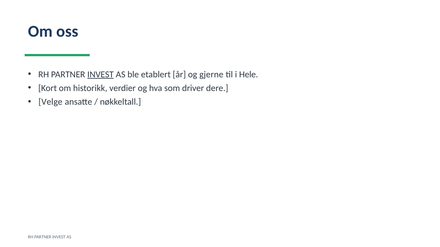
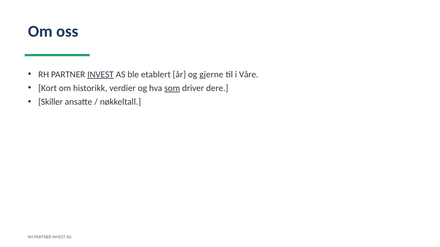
Hele: Hele -> Våre
som underline: none -> present
Velge: Velge -> Skiller
